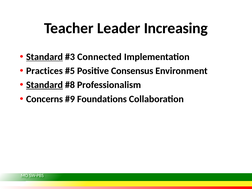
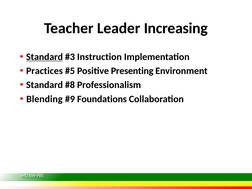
Connected: Connected -> Instruction
Consensus: Consensus -> Presenting
Standard at (45, 85) underline: present -> none
Concerns: Concerns -> Blending
